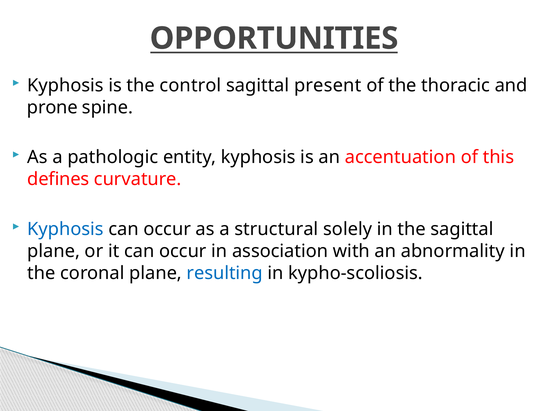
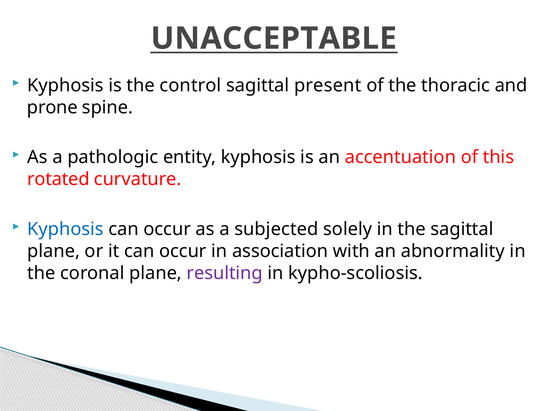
OPPORTUNITIES: OPPORTUNITIES -> UNACCEPTABLE
defines: defines -> rotated
structural: structural -> subjected
resulting colour: blue -> purple
